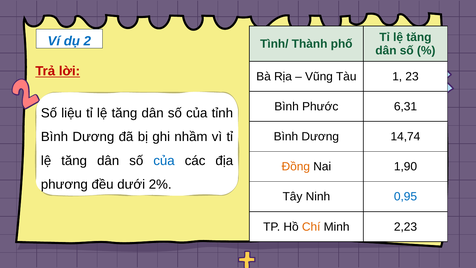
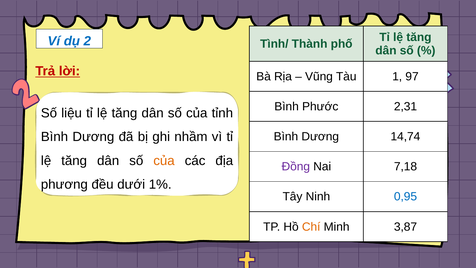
23: 23 -> 97
6,31: 6,31 -> 2,31
của at (164, 160) colour: blue -> orange
Đồng colour: orange -> purple
1,90: 1,90 -> 7,18
2%: 2% -> 1%
2,23: 2,23 -> 3,87
